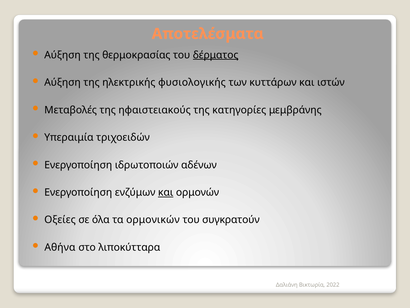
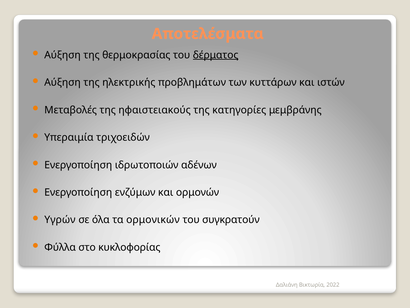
φυσιολογικής: φυσιολογικής -> προβλημάτων
και at (166, 192) underline: present -> none
Οξείες: Οξείες -> Υγρών
Αθήνα: Αθήνα -> Φύλλα
λιποκύτταρα: λιποκύτταρα -> κυκλοφορίας
